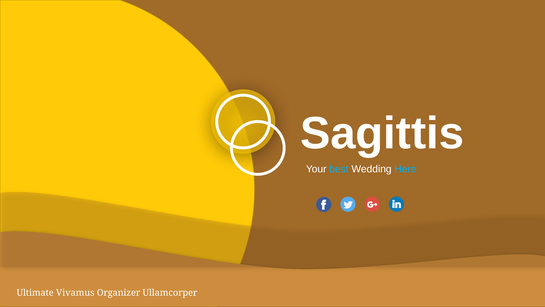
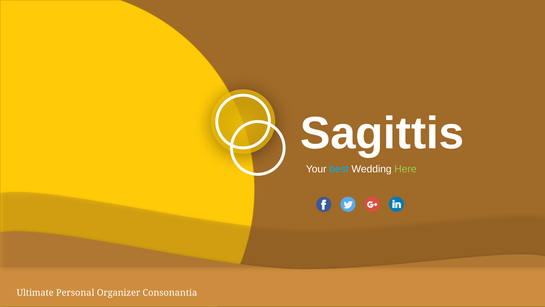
Here colour: light blue -> light green
Vivamus: Vivamus -> Personal
Ullamcorper: Ullamcorper -> Consonantia
